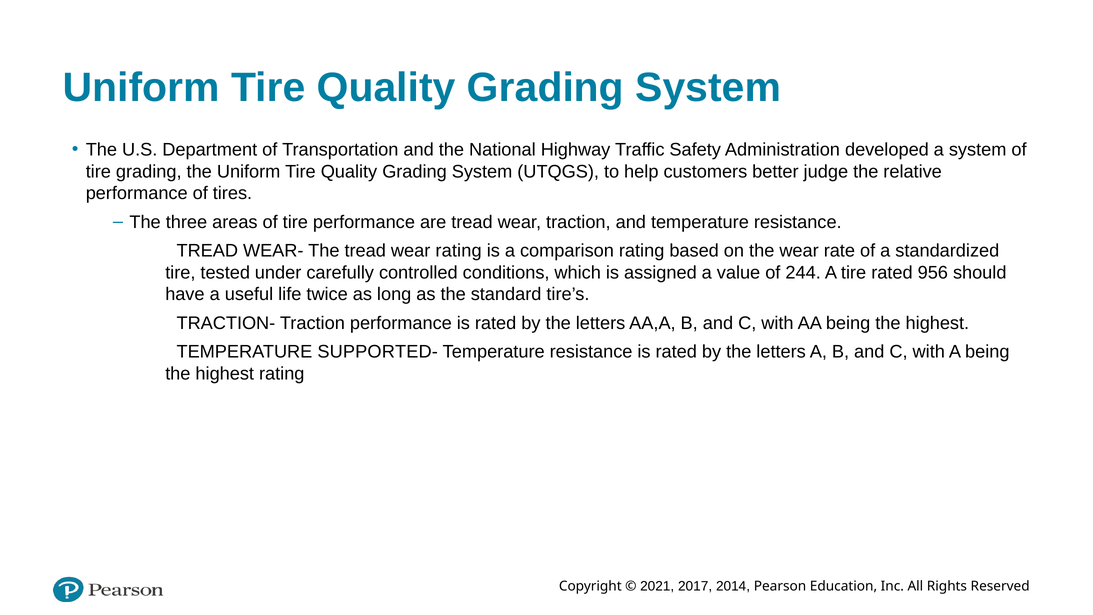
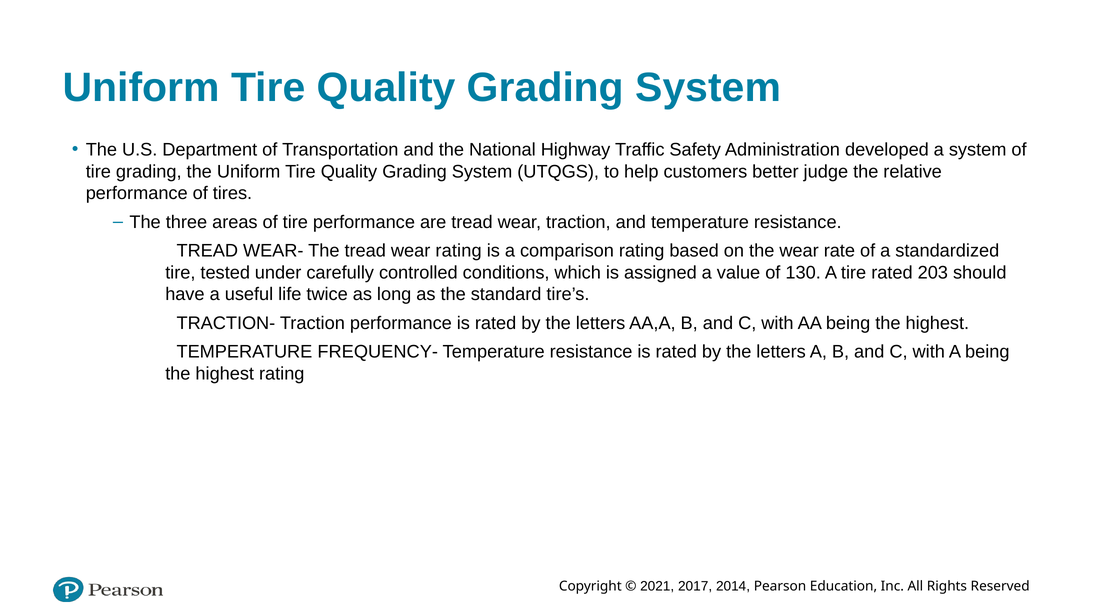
244: 244 -> 130
956: 956 -> 203
SUPPORTED-: SUPPORTED- -> FREQUENCY-
